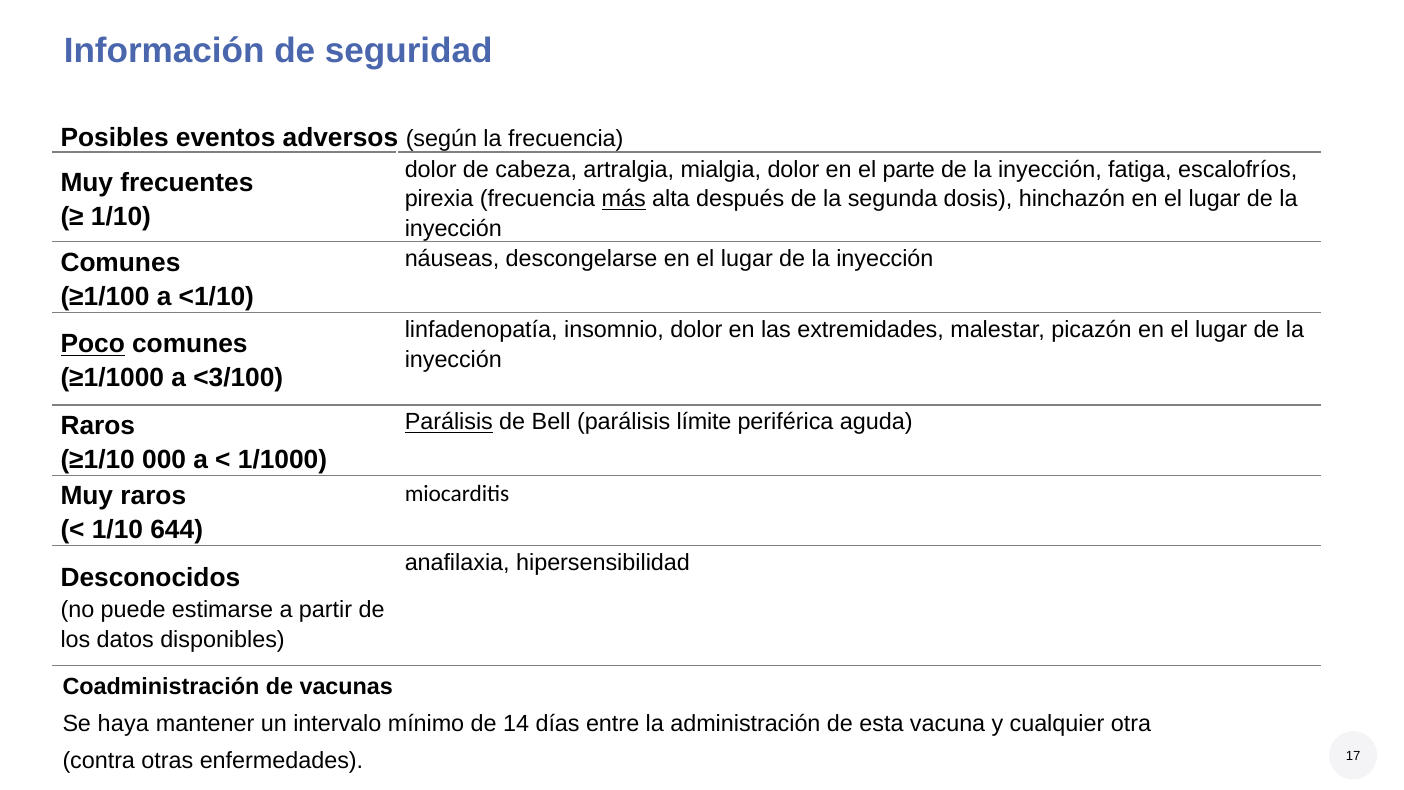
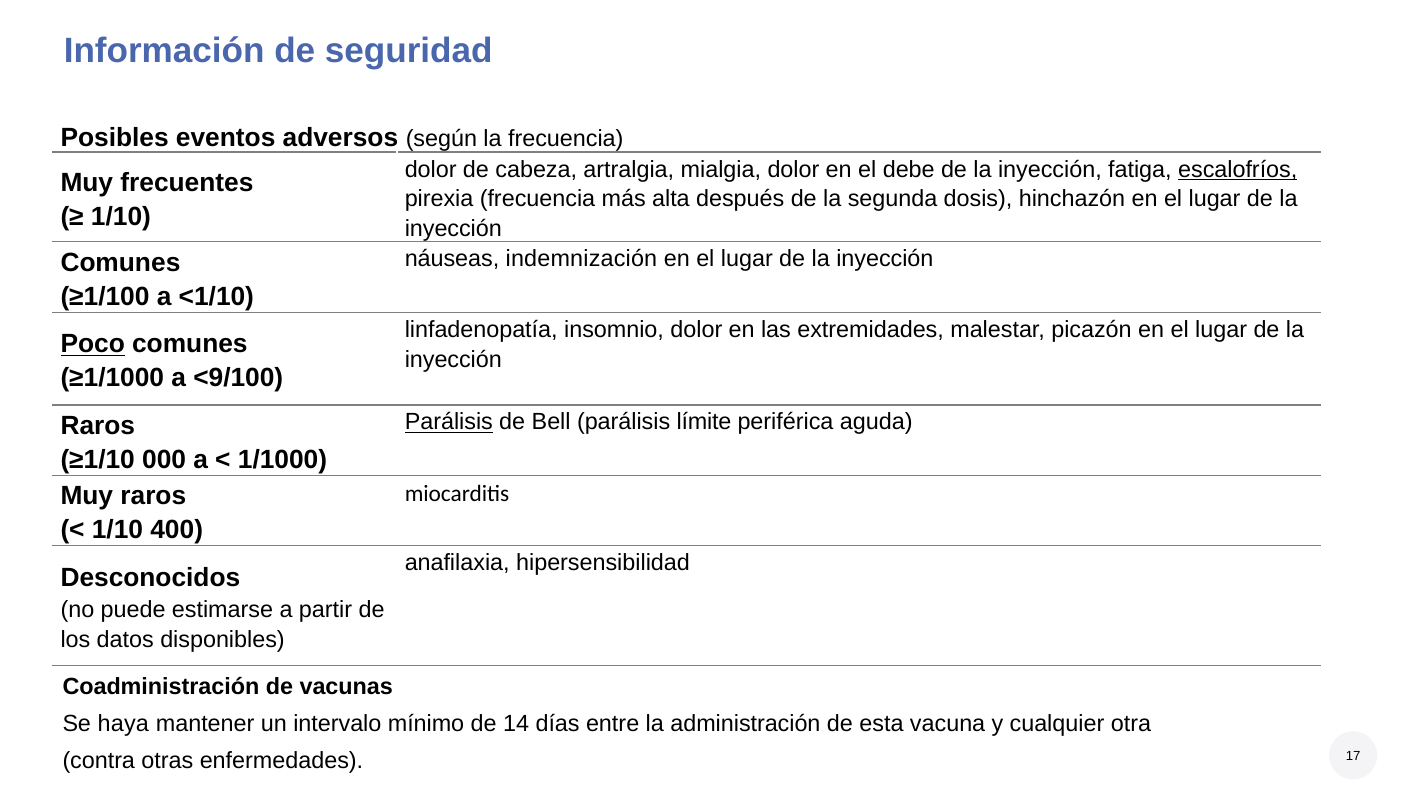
parte: parte -> debe
escalofríos underline: none -> present
más underline: present -> none
descongelarse: descongelarse -> indemnización
˂3/100: ˂3/100 -> ˂9/100
644: 644 -> 400
